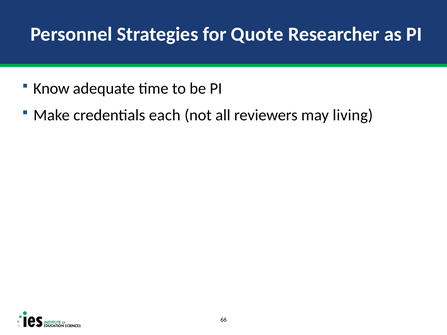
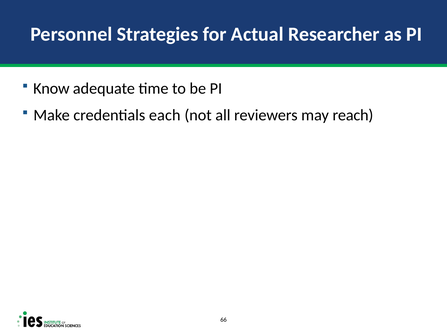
Quote: Quote -> Actual
living: living -> reach
